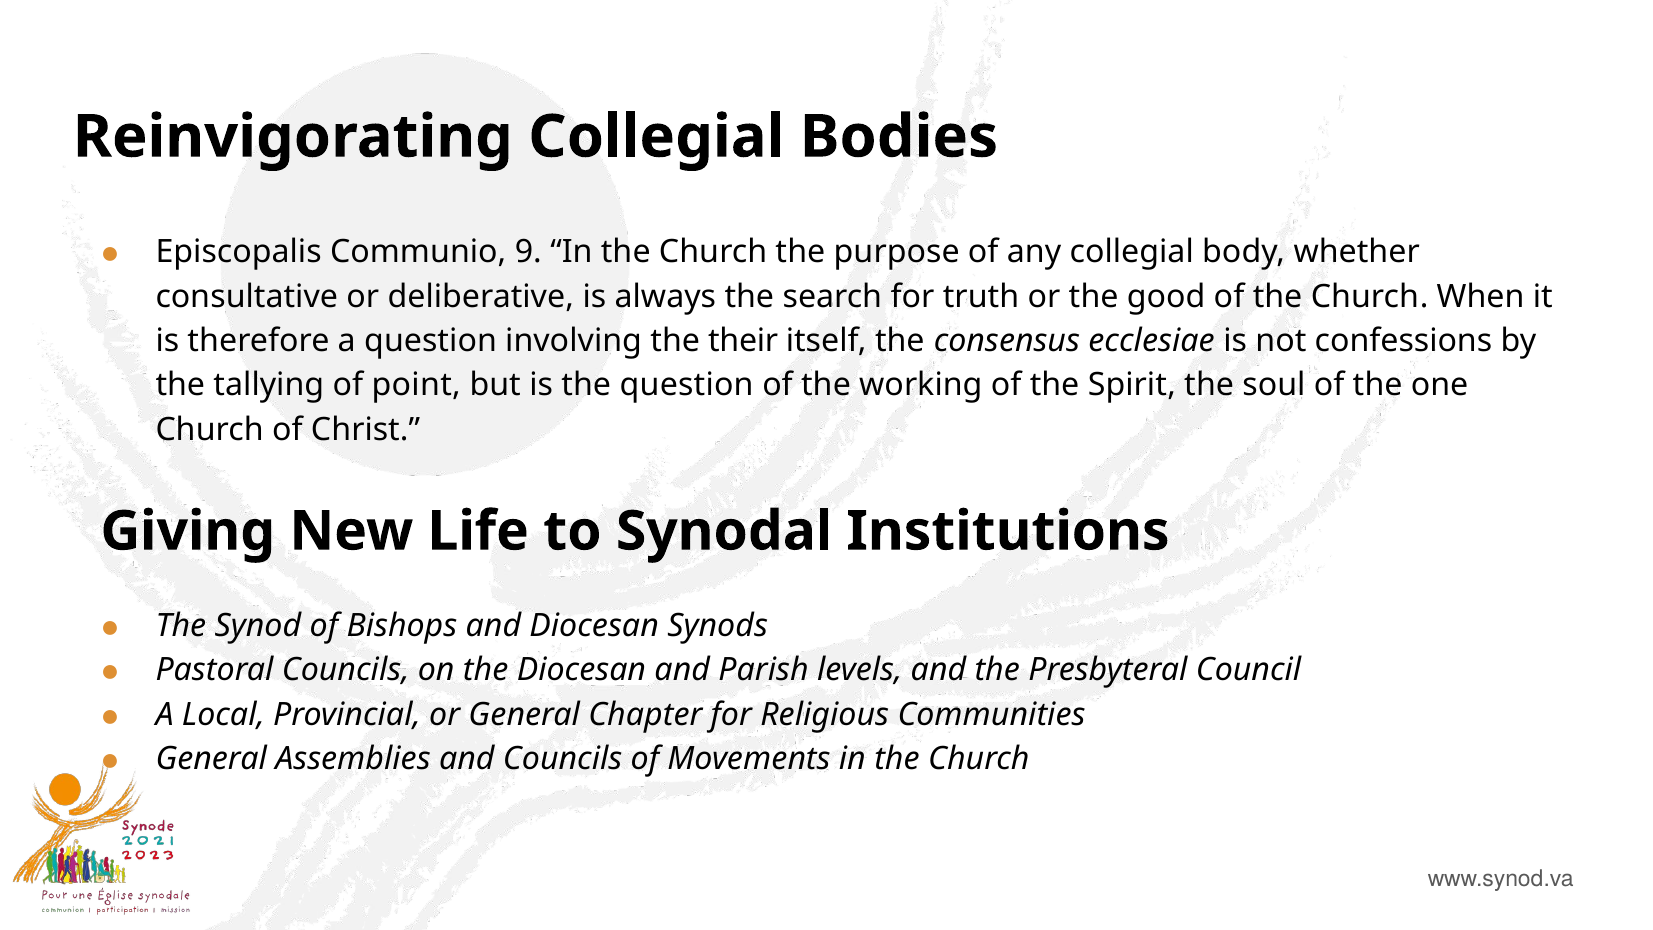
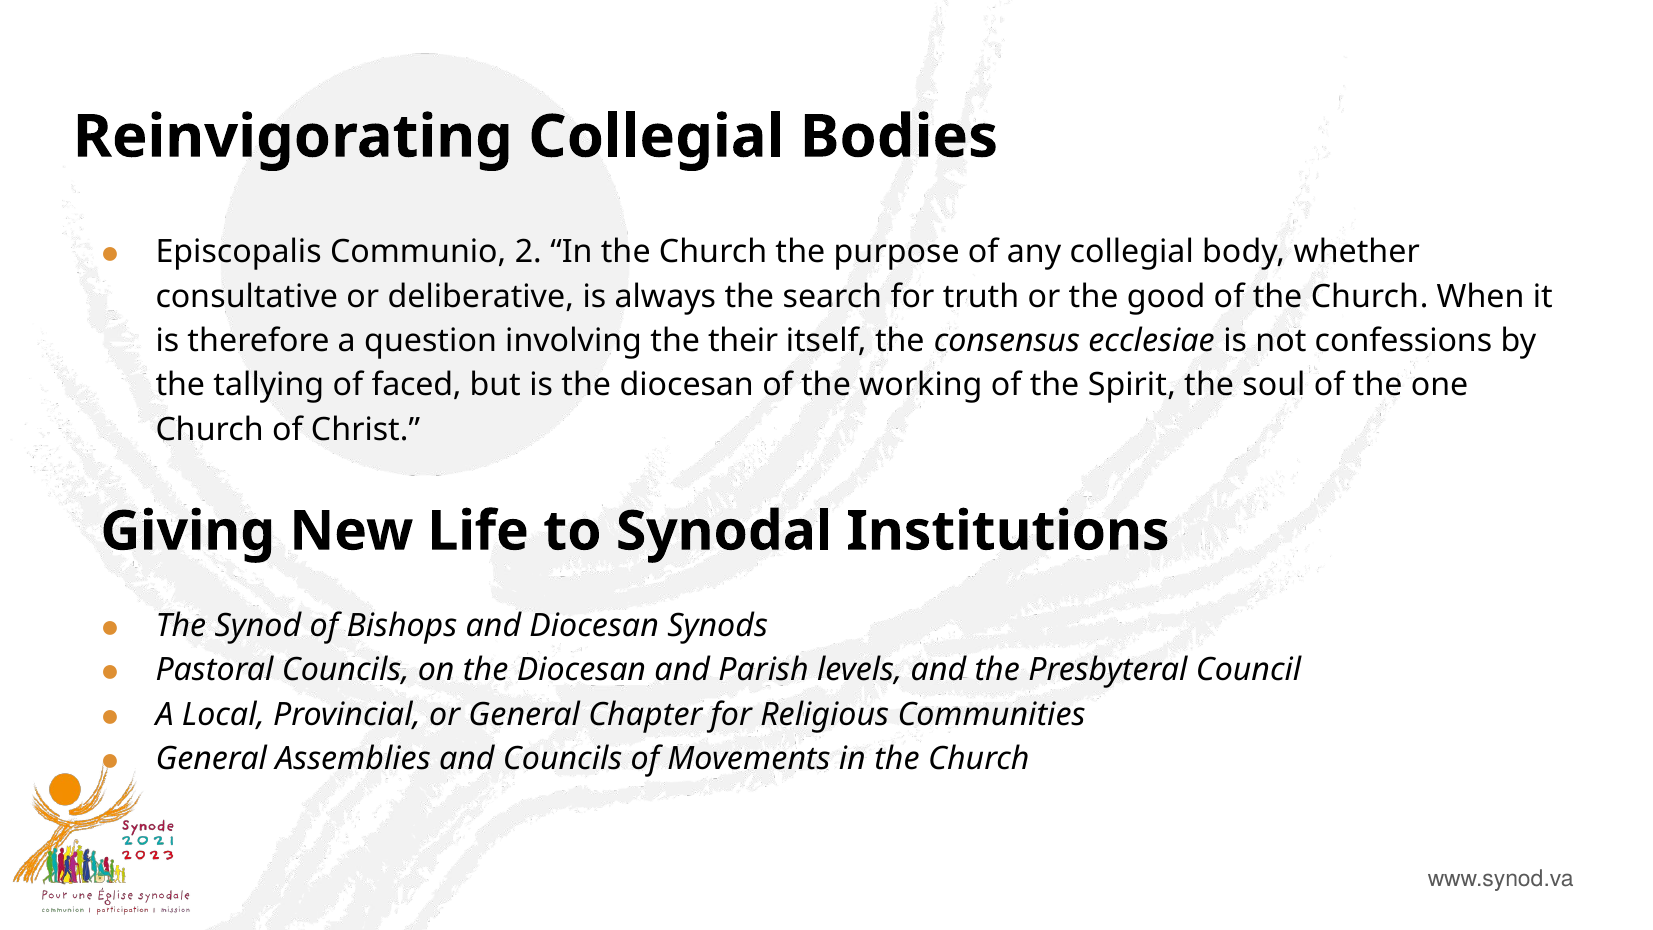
9: 9 -> 2
point: point -> faced
is the question: question -> diocesan
